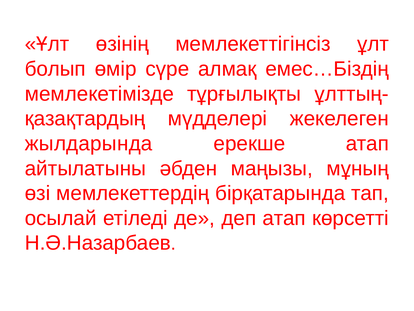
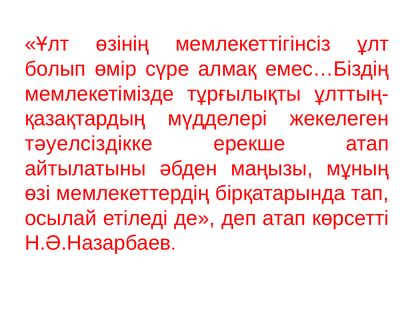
жылдарында: жылдарында -> тәуелсіздікке
